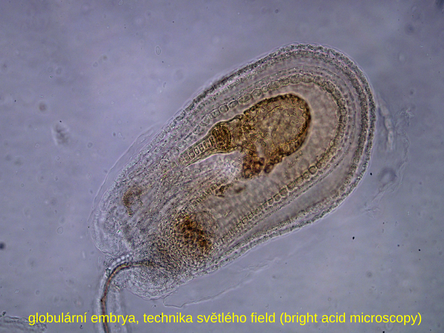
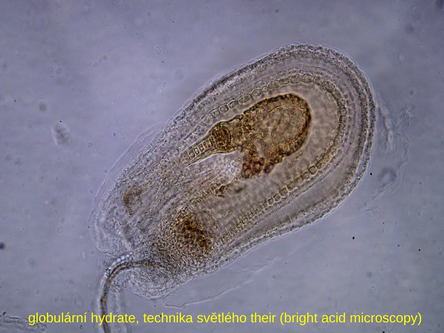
embrya: embrya -> hydrate
field: field -> their
